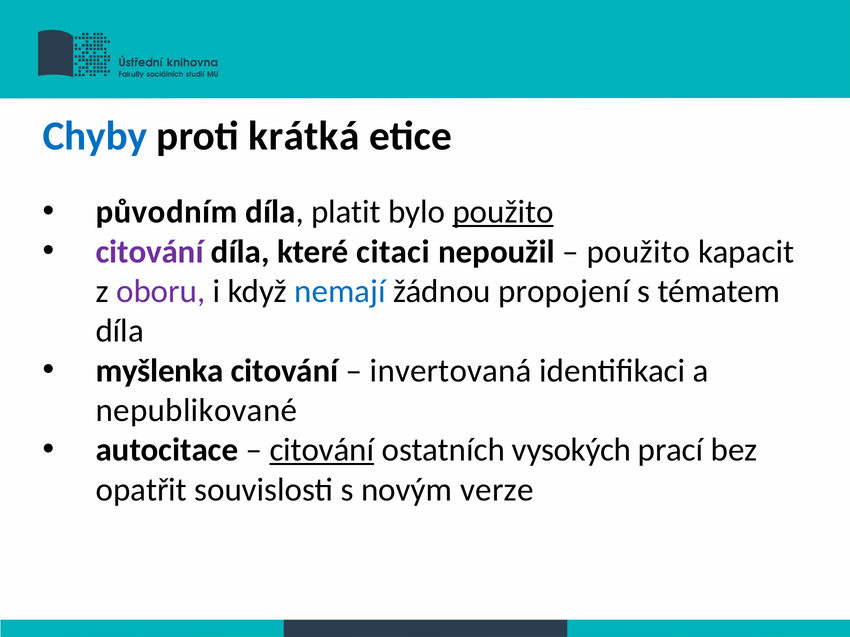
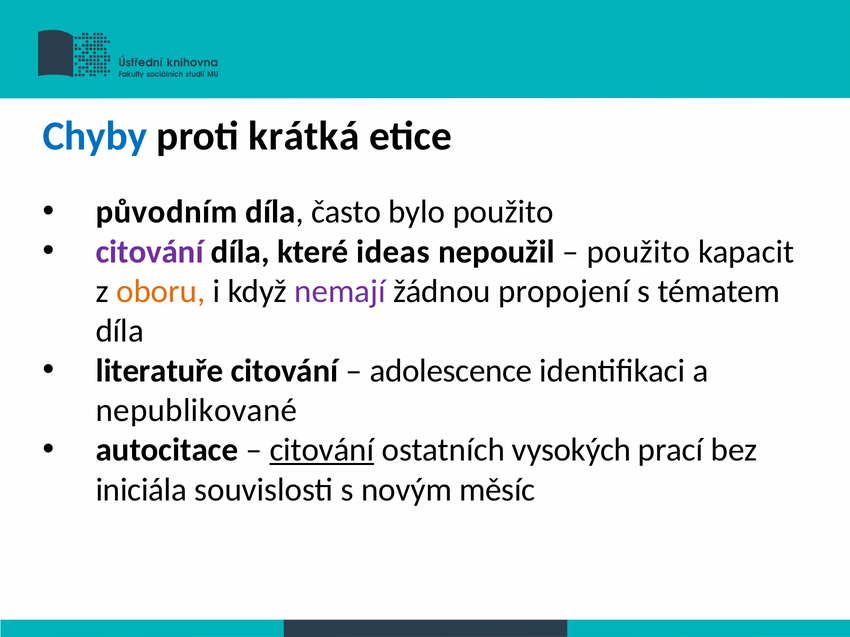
platit: platit -> často
použito at (503, 212) underline: present -> none
citaci: citaci -> ideas
oboru colour: purple -> orange
nemají colour: blue -> purple
myšlenka: myšlenka -> literatuře
invertovaná: invertovaná -> adolescence
opatřit: opatřit -> iniciála
verze: verze -> měsíc
